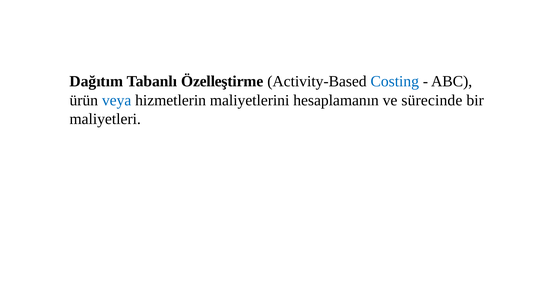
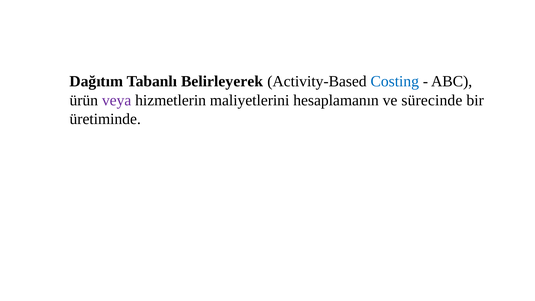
Özelleştirme: Özelleştirme -> Belirleyerek
veya colour: blue -> purple
maliyetleri: maliyetleri -> üretiminde
